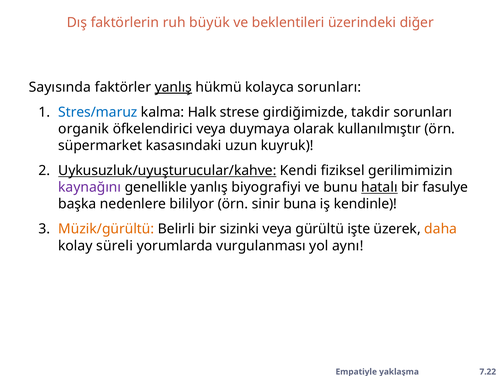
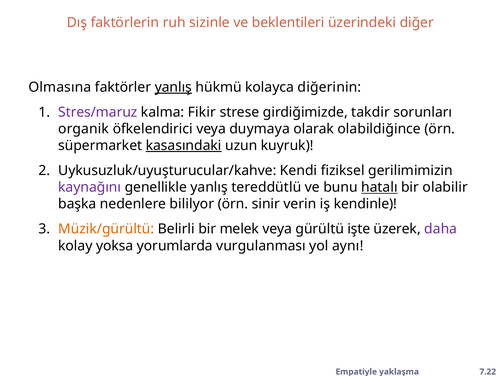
büyük: büyük -> sizinle
Sayısında: Sayısında -> Olmasına
kolayca sorunları: sorunları -> diğerinin
Stres/maruz colour: blue -> purple
Halk: Halk -> Fikir
kullanılmıştır: kullanılmıştır -> olabildiğince
kasasındaki underline: none -> present
Uykusuzluk/uyuşturucular/kahve underline: present -> none
biyografiyi: biyografiyi -> tereddütlü
fasulye: fasulye -> olabilir
buna: buna -> verin
sizinki: sizinki -> melek
daha colour: orange -> purple
süreli: süreli -> yoksa
